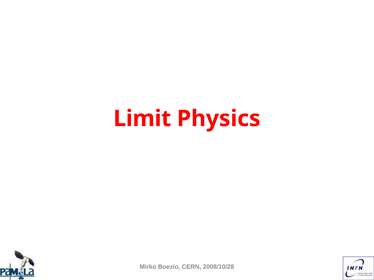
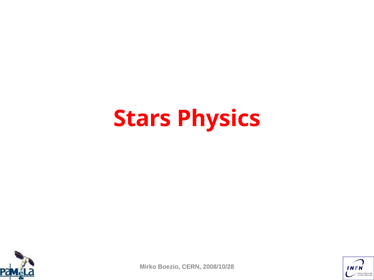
Limit: Limit -> Stars
